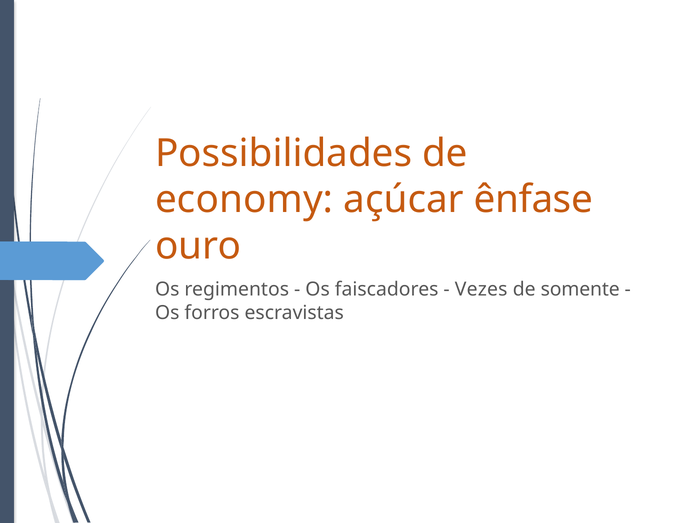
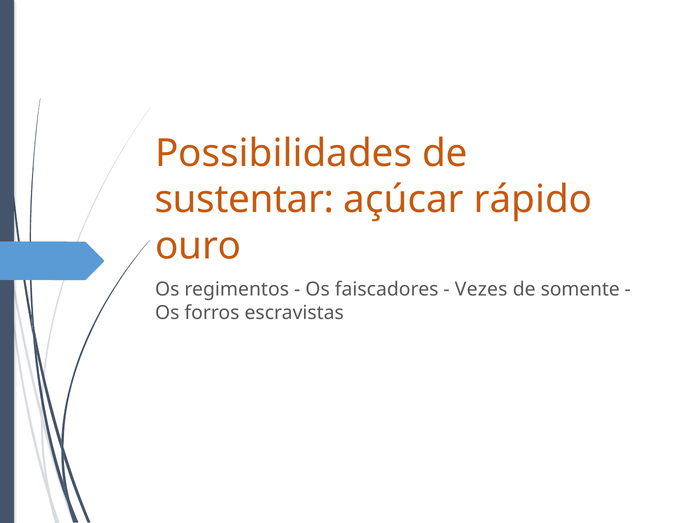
economy: economy -> sustentar
ênfase: ênfase -> rápido
